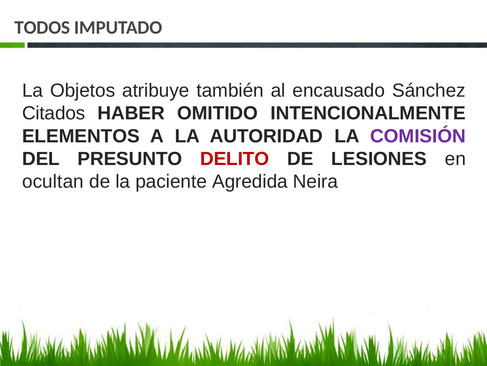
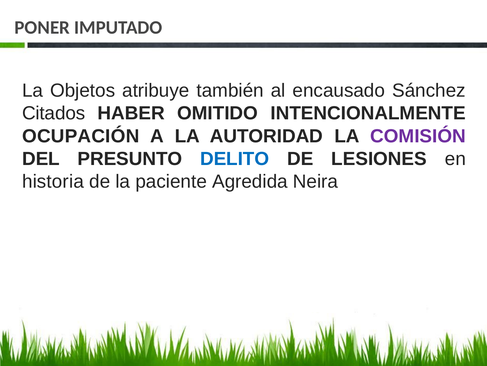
TODOS: TODOS -> PONER
ELEMENTOS: ELEMENTOS -> OCUPACIÓN
DELITO colour: red -> blue
ocultan: ocultan -> historia
